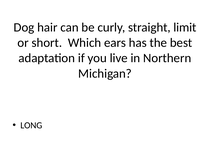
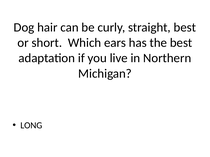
straight limit: limit -> best
